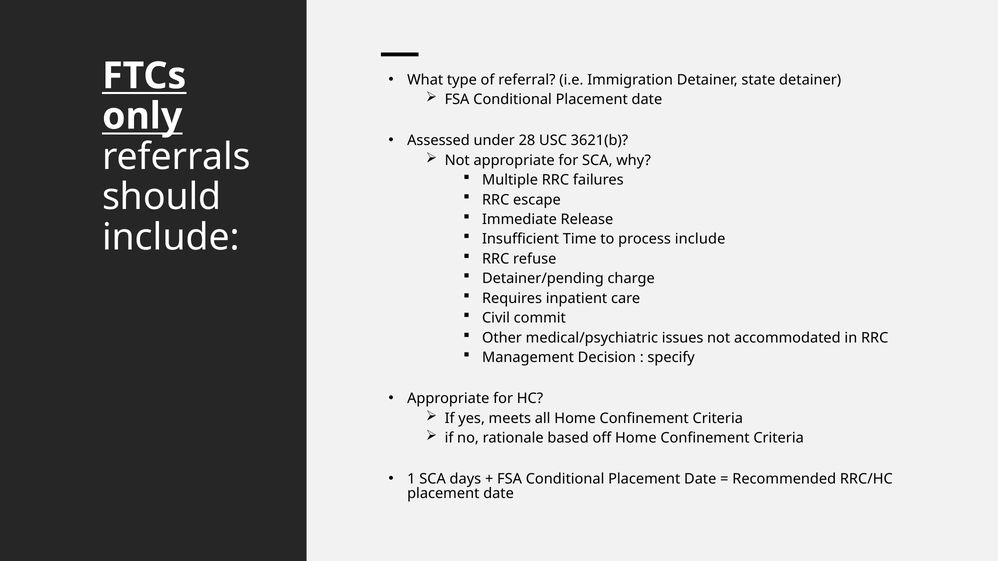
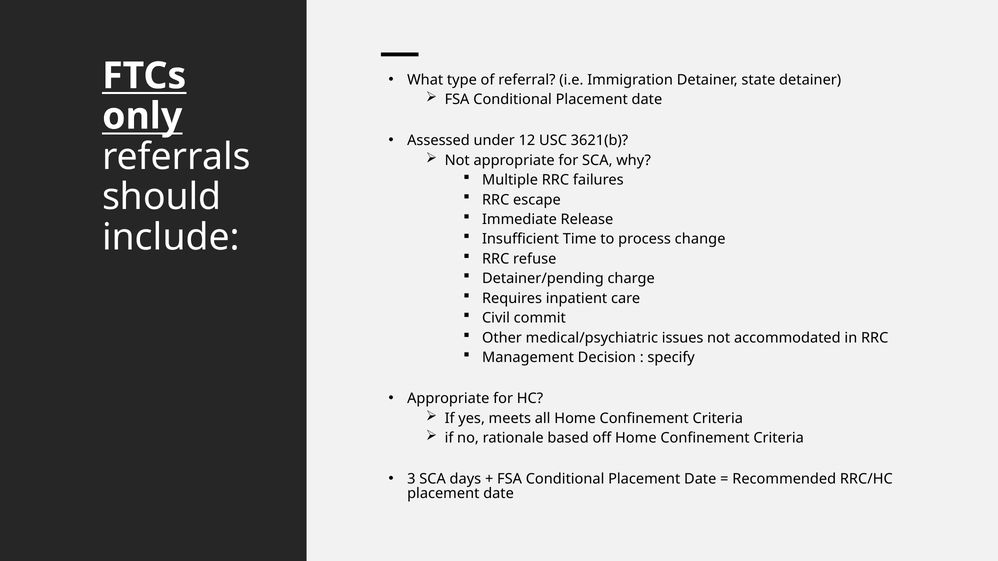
28: 28 -> 12
process include: include -> change
1: 1 -> 3
